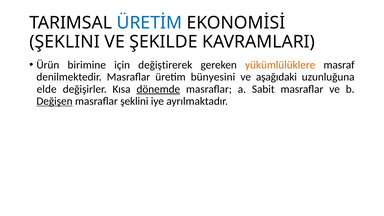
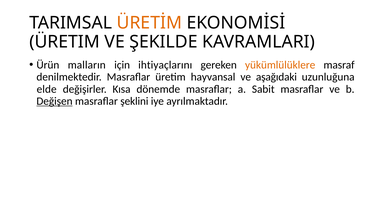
ÜRETİM colour: blue -> orange
ŞEKLINI at (65, 42): ŞEKLINI -> ÜRETIM
birimine: birimine -> malların
değiştirerek: değiştirerek -> ihtiyaçlarını
bünyesini: bünyesini -> hayvansal
dönemde underline: present -> none
